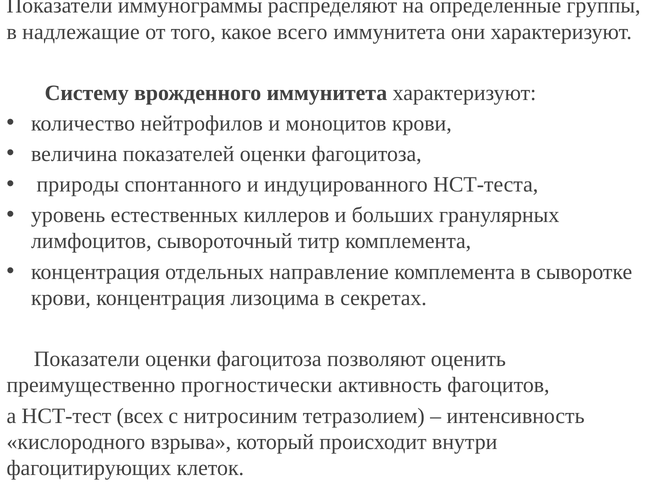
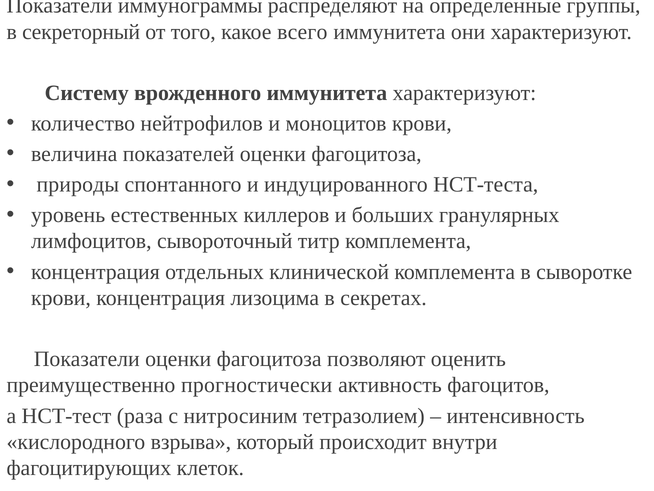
надлежащие: надлежащие -> секреторный
направление: направление -> клинической
всех: всех -> раза
